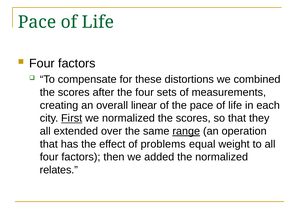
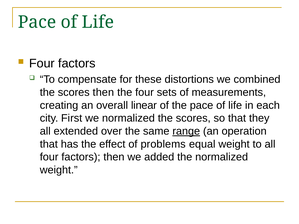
scores after: after -> then
First underline: present -> none
relates at (59, 170): relates -> weight
